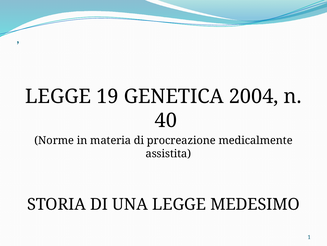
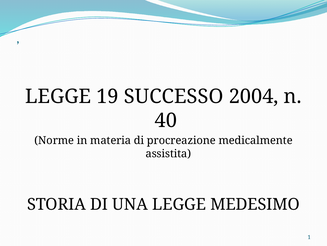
GENETICA: GENETICA -> SUCCESSO
